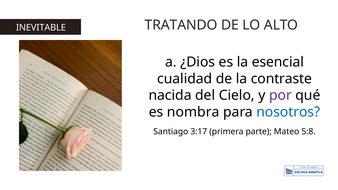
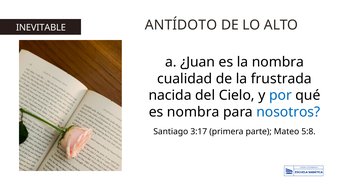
TRATANDO: TRATANDO -> ANTÍDOTO
¿Dios: ¿Dios -> ¿Juan
la esencial: esencial -> nombra
contraste: contraste -> frustrada
por colour: purple -> blue
